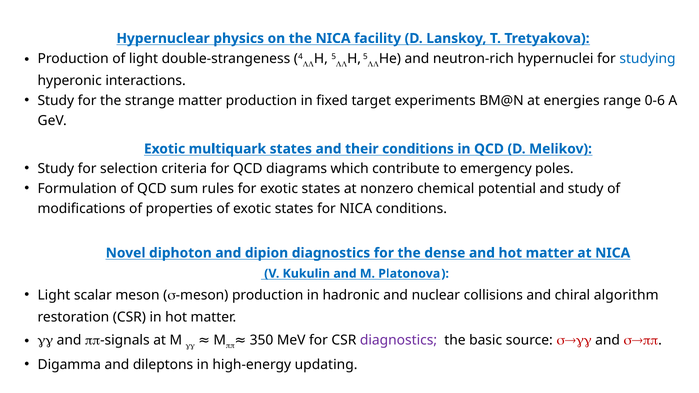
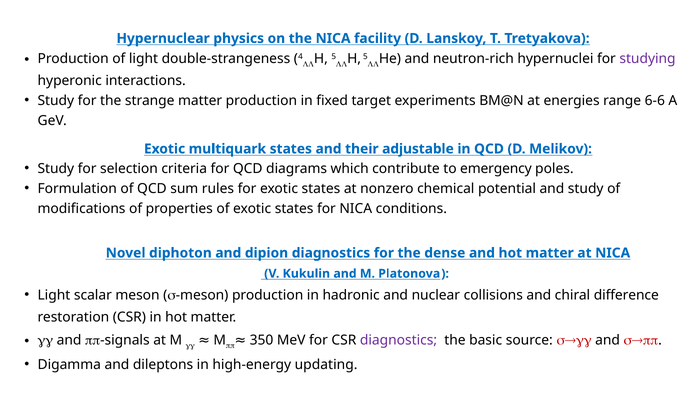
studying colour: blue -> purple
0-6: 0-6 -> 6-6
their conditions: conditions -> adjustable
algorithm: algorithm -> difference
